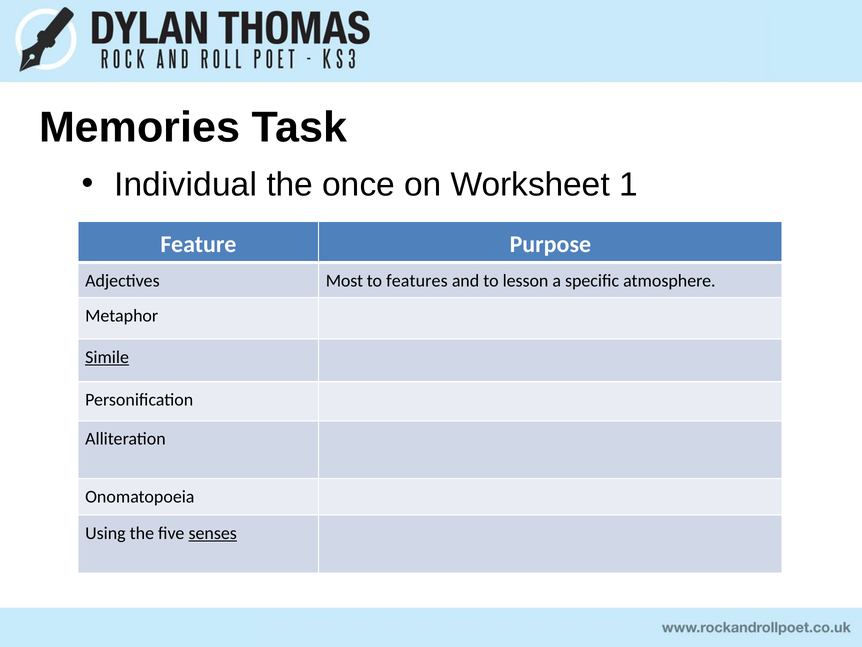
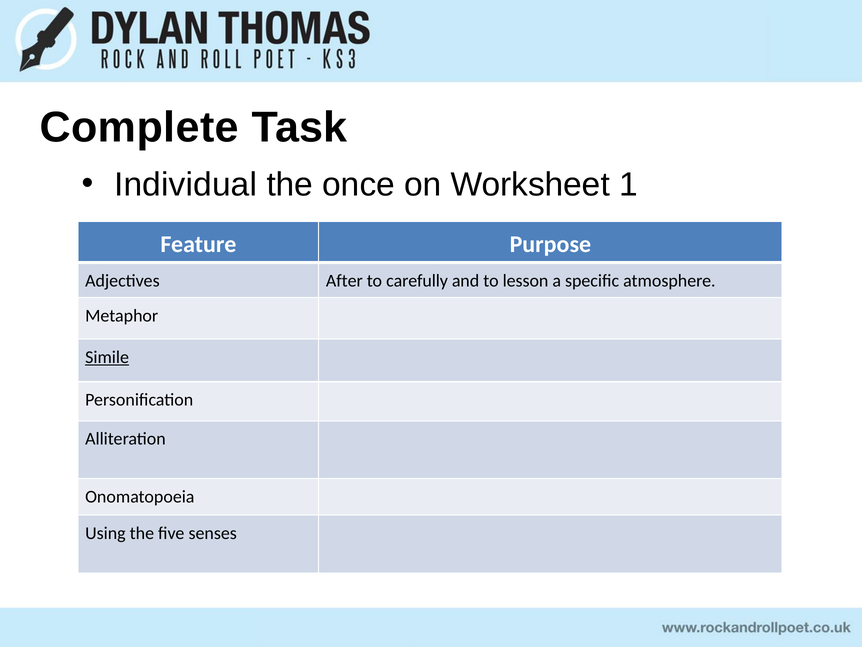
Memories: Memories -> Complete
Most: Most -> After
features: features -> carefully
senses underline: present -> none
